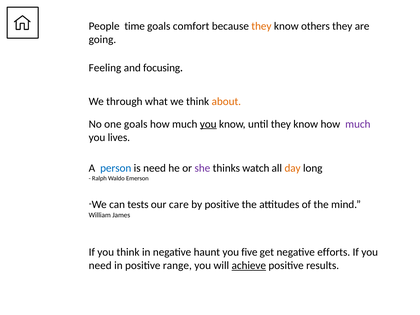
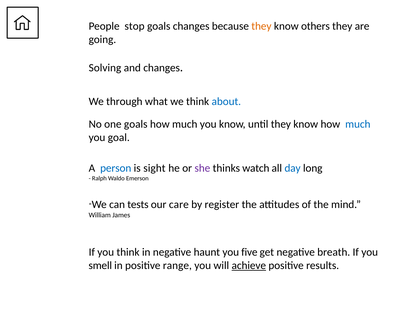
time: time -> stop
goals comfort: comfort -> changes
Feeling: Feeling -> Solving
and focusing: focusing -> changes
about colour: orange -> blue
you at (208, 124) underline: present -> none
much at (358, 124) colour: purple -> blue
lives: lives -> goal
is need: need -> sight
day colour: orange -> blue
by positive: positive -> register
efforts: efforts -> breath
need at (100, 266): need -> smell
